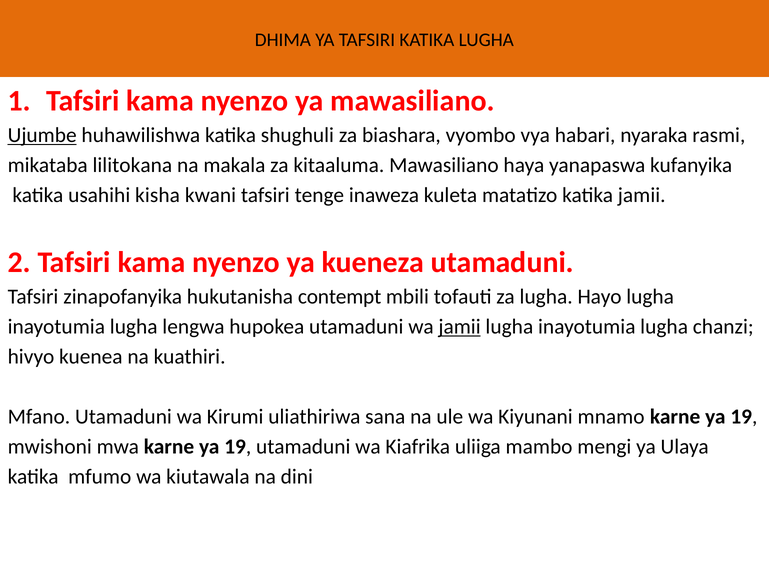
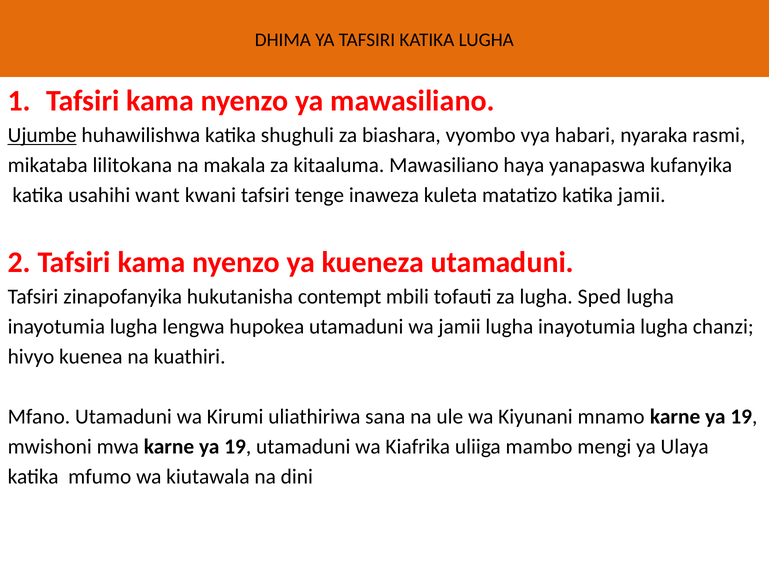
kisha: kisha -> want
Hayo: Hayo -> Sped
jamii at (460, 327) underline: present -> none
